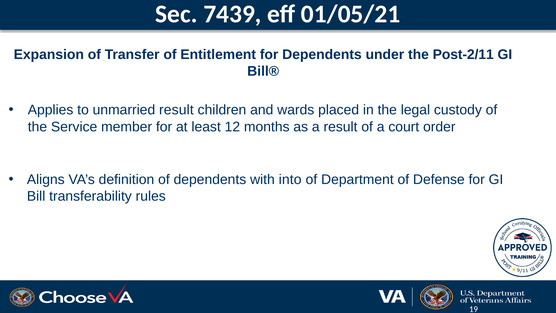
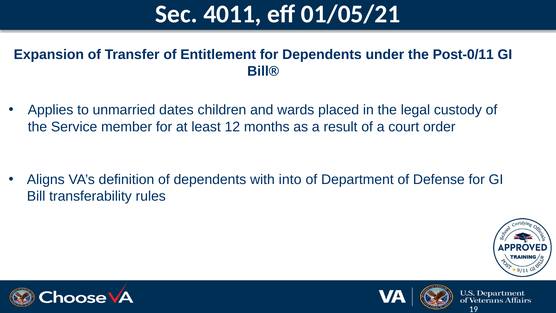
7439: 7439 -> 4011
Post-2/11: Post-2/11 -> Post-0/11
unmarried result: result -> dates
